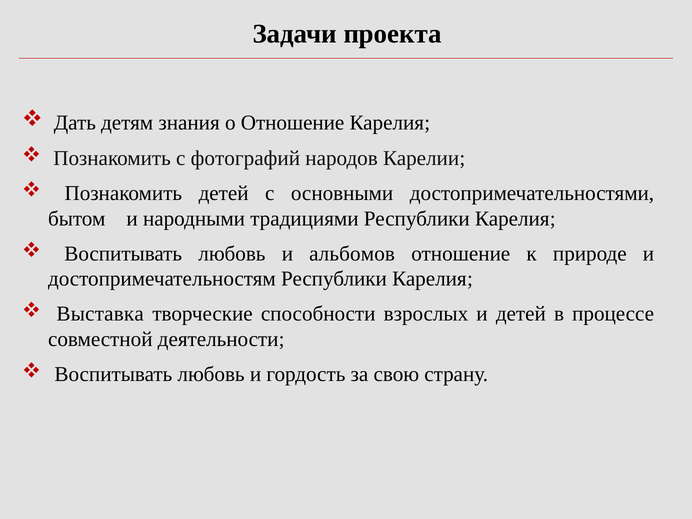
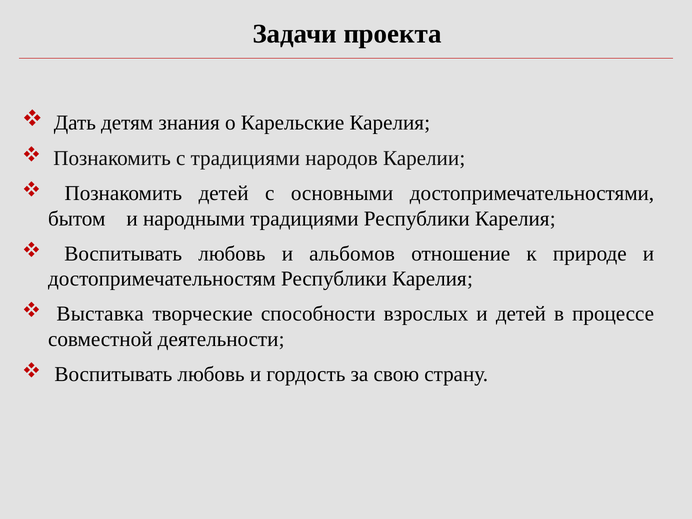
о Отношение: Отношение -> Карельские
с фотографий: фотографий -> традициями
